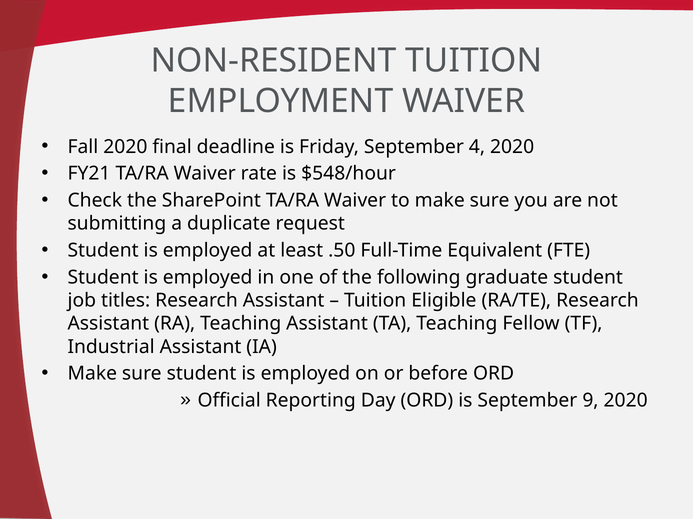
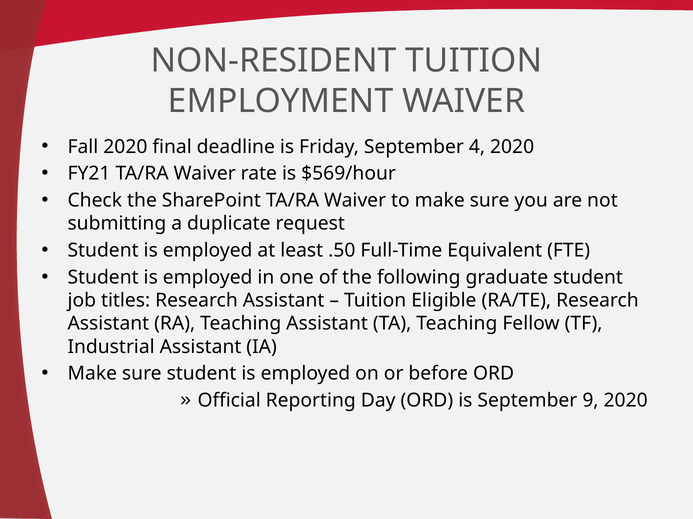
$548/hour: $548/hour -> $569/hour
